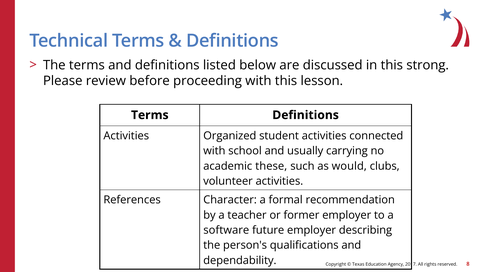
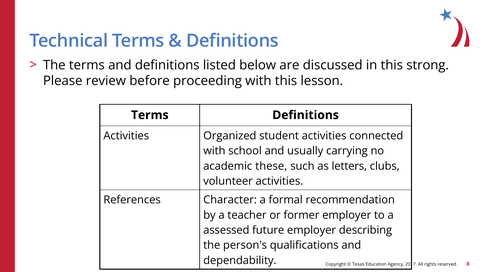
would: would -> letters
software: software -> assessed
